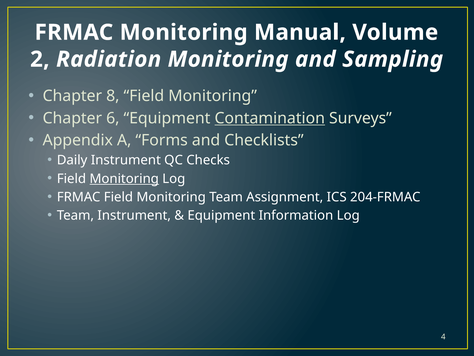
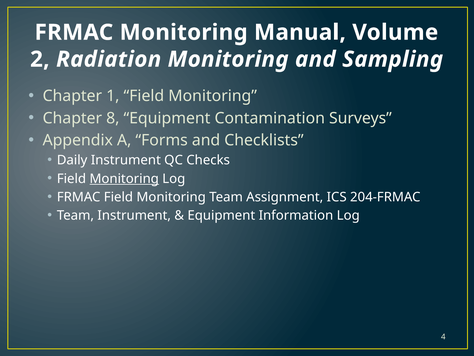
8: 8 -> 1
6: 6 -> 8
Contamination underline: present -> none
